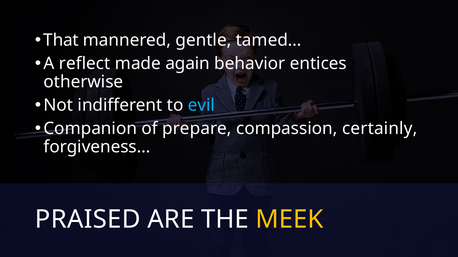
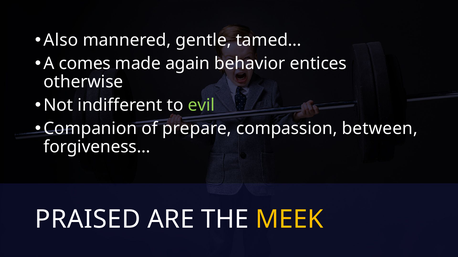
That: That -> Also
reflect: reflect -> comes
evil colour: light blue -> light green
certainly: certainly -> between
